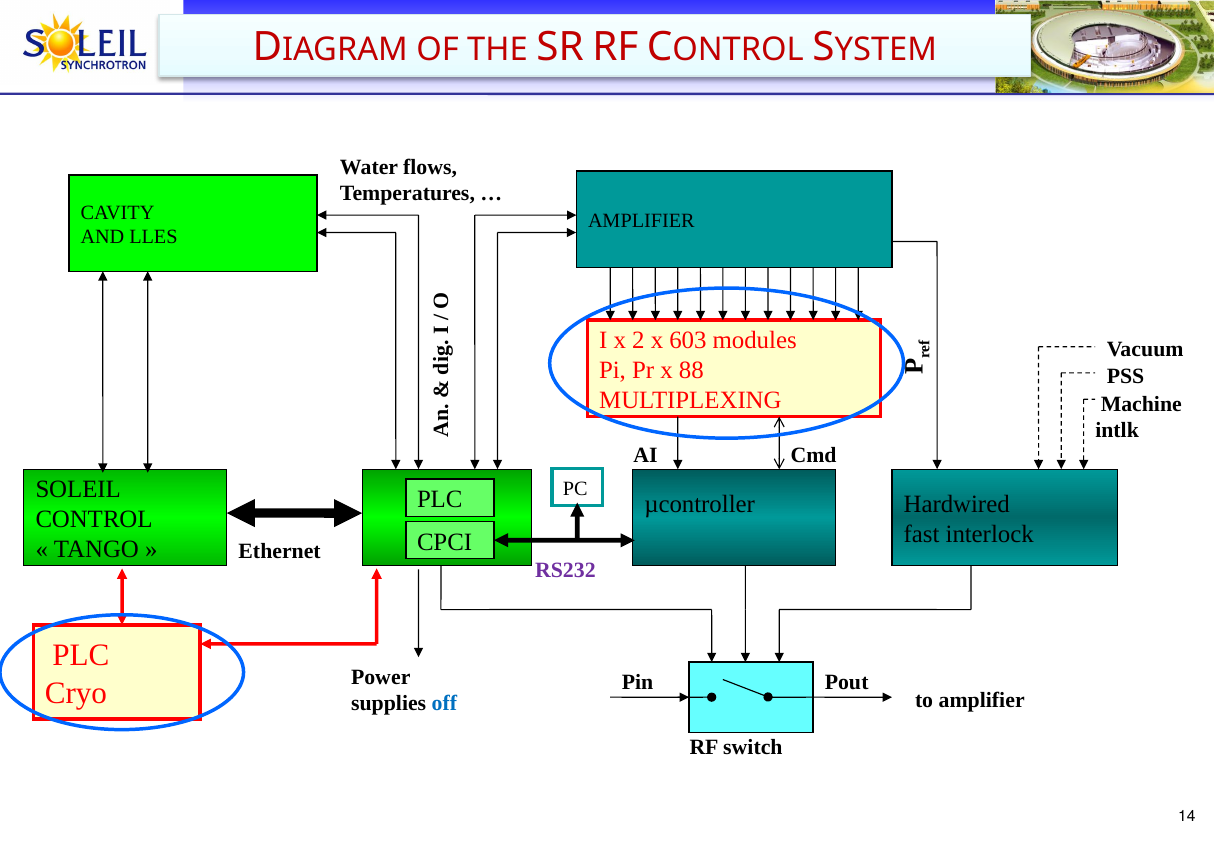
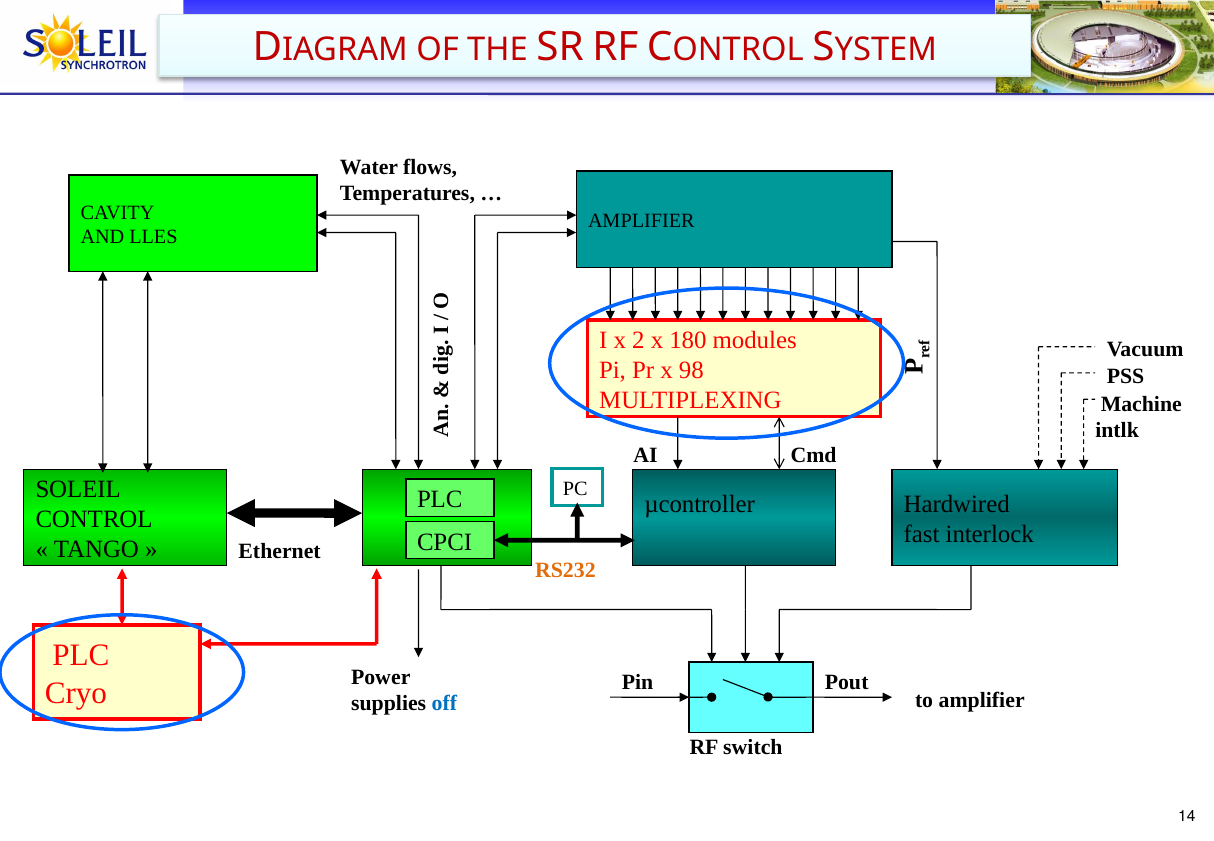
603: 603 -> 180
88: 88 -> 98
RS232 colour: purple -> orange
